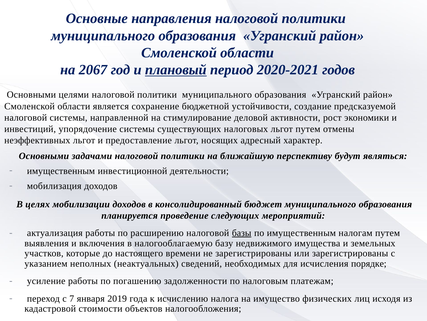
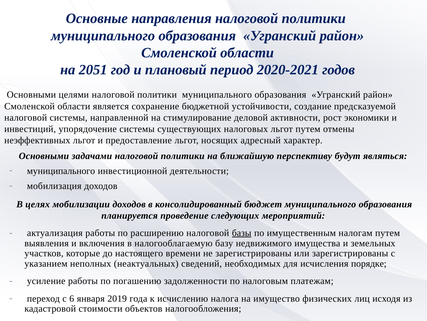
2067: 2067 -> 2051
плановый underline: present -> none
имущественным at (61, 171): имущественным -> муниципального
7: 7 -> 6
